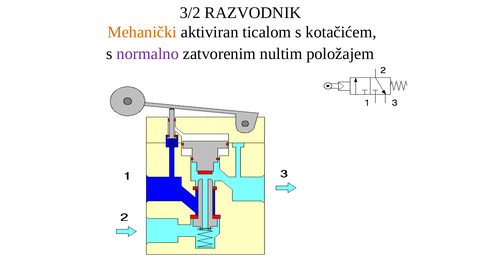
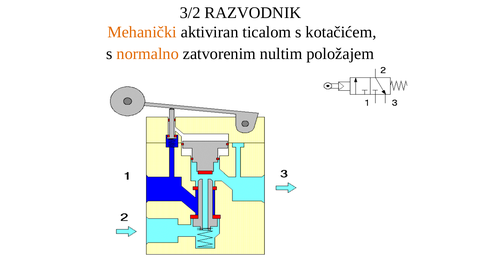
normalno colour: purple -> orange
